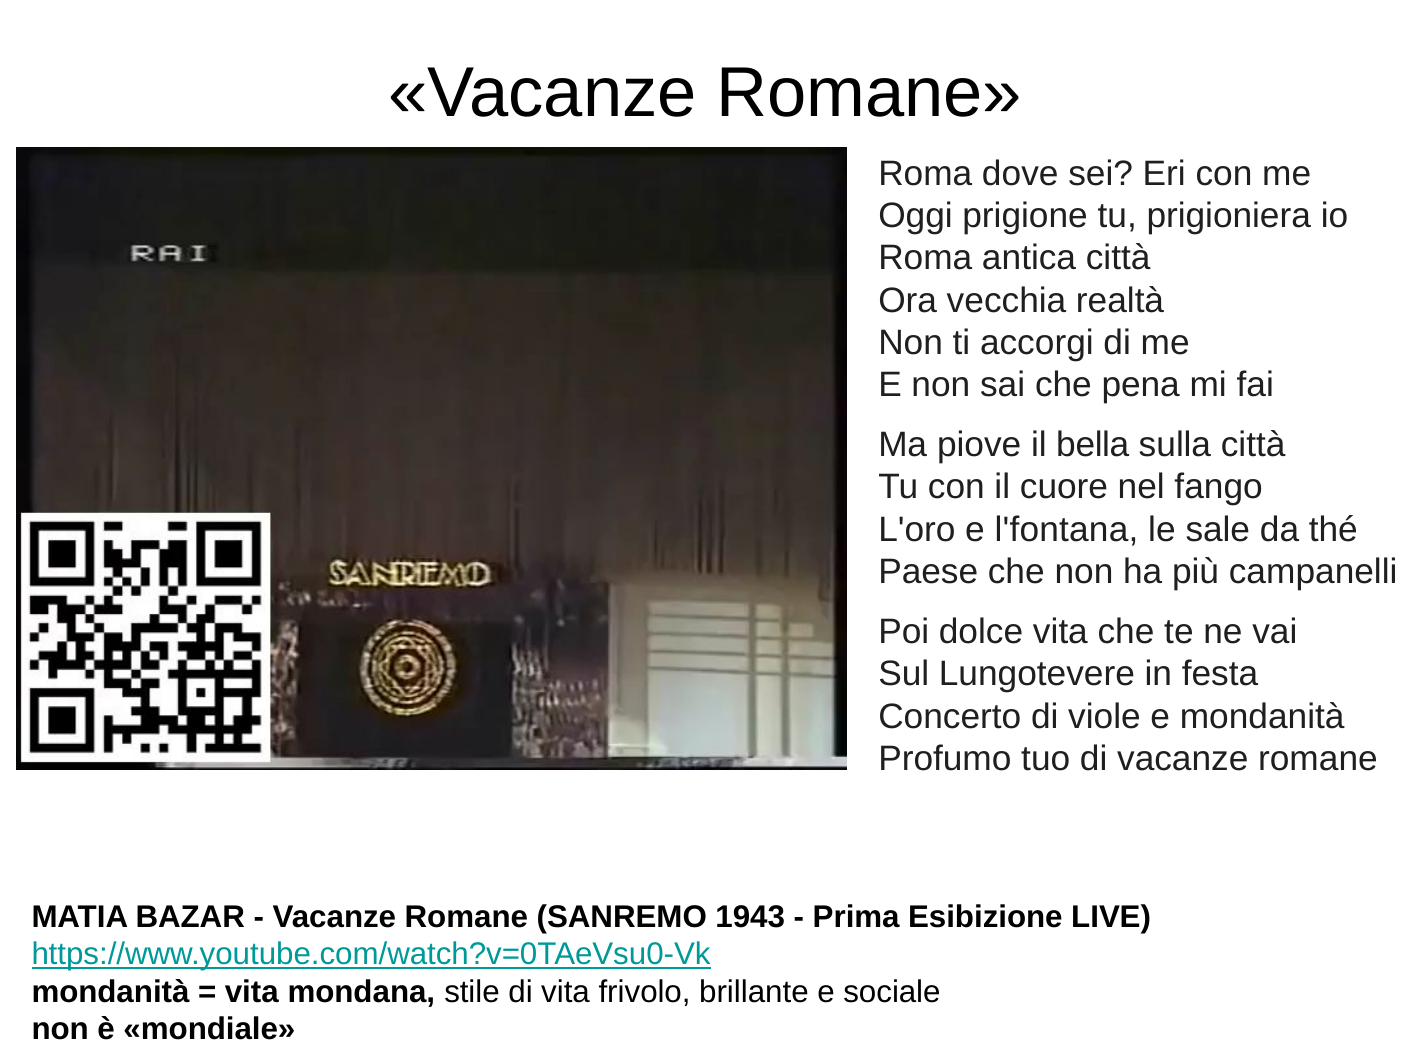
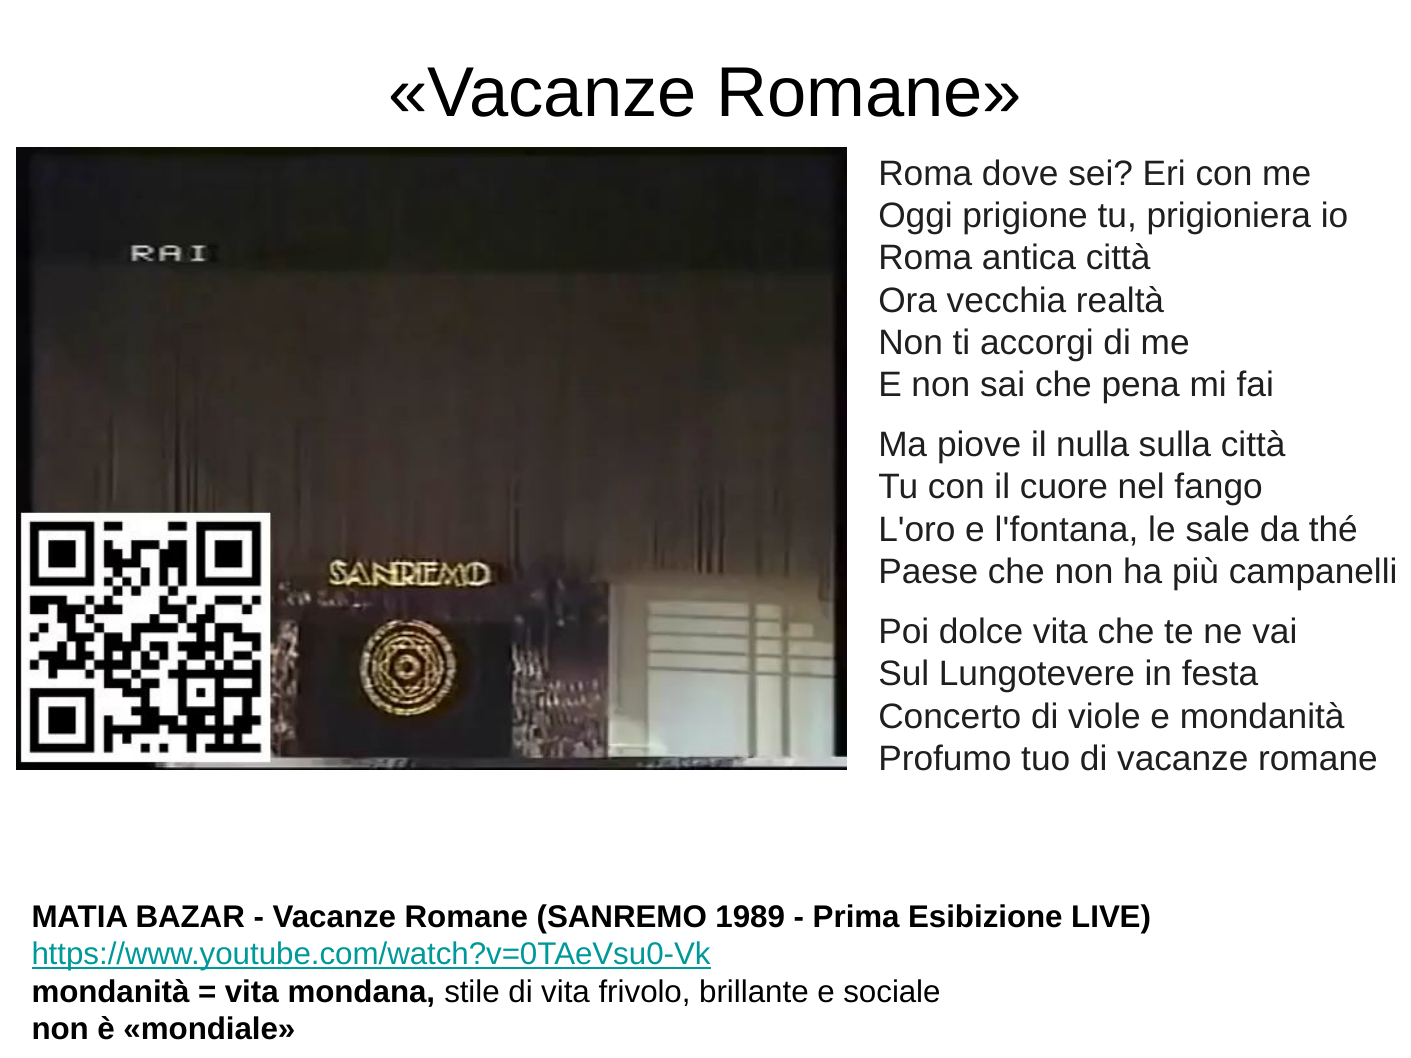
bella: bella -> nulla
1943: 1943 -> 1989
